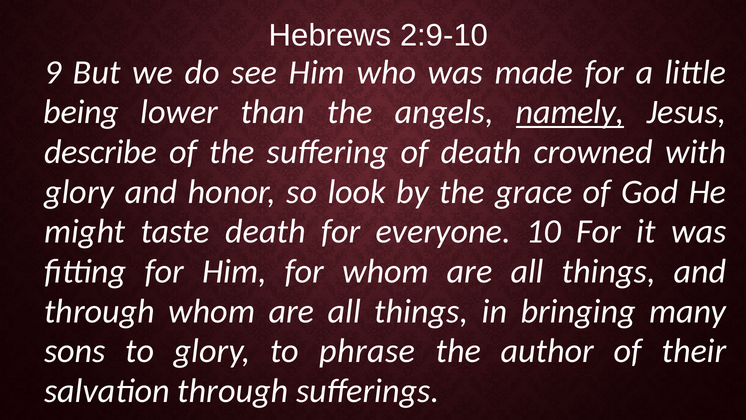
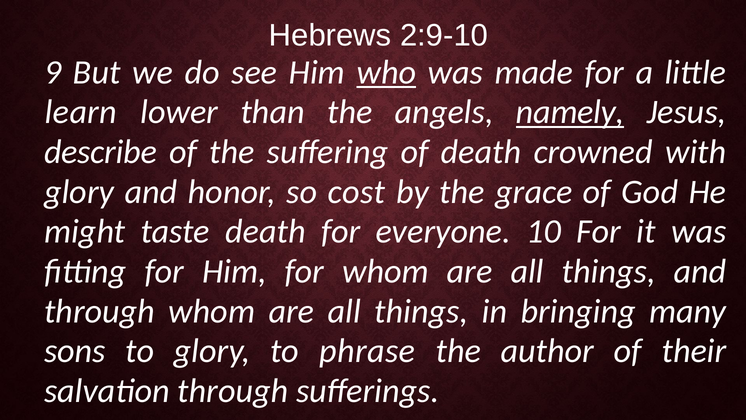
who underline: none -> present
being: being -> learn
look: look -> cost
